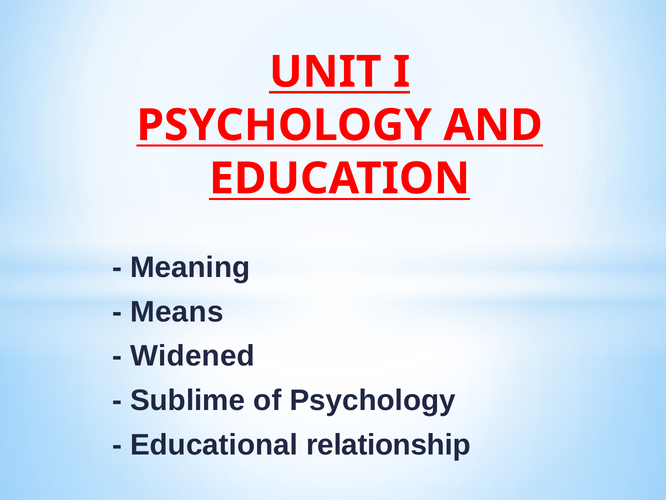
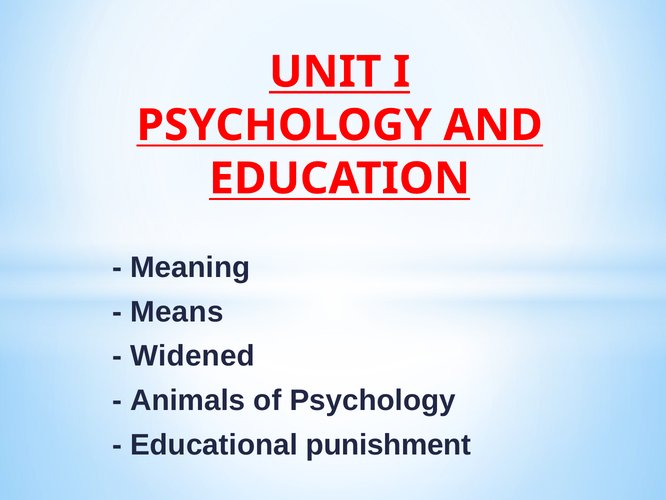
Sublime: Sublime -> Animals
relationship: relationship -> punishment
